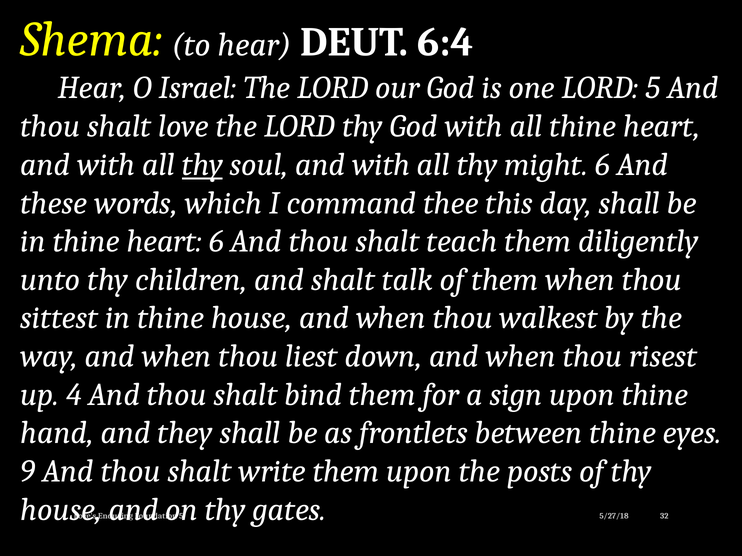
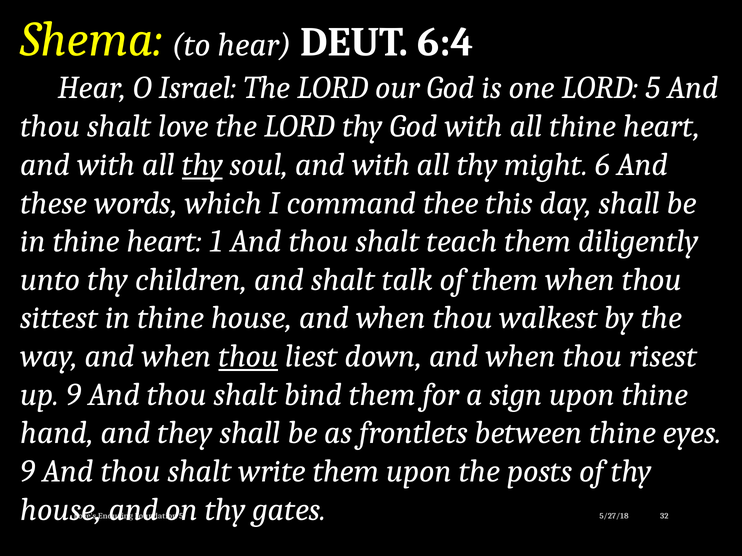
heart 6: 6 -> 1
thou at (248, 357) underline: none -> present
up 4: 4 -> 9
